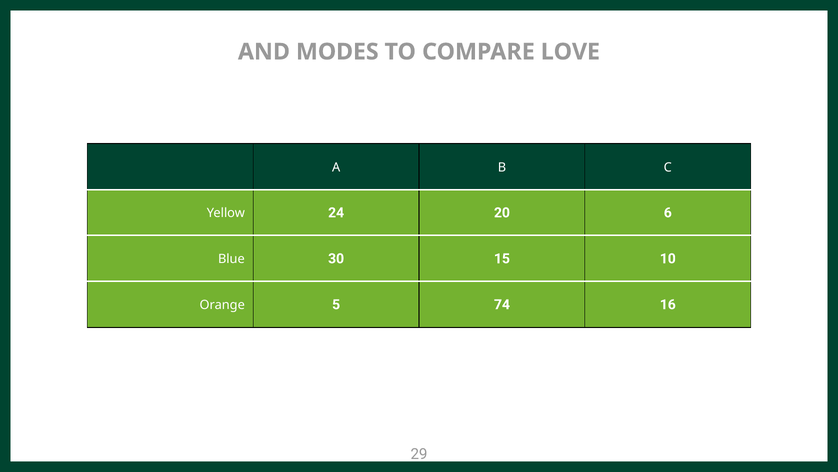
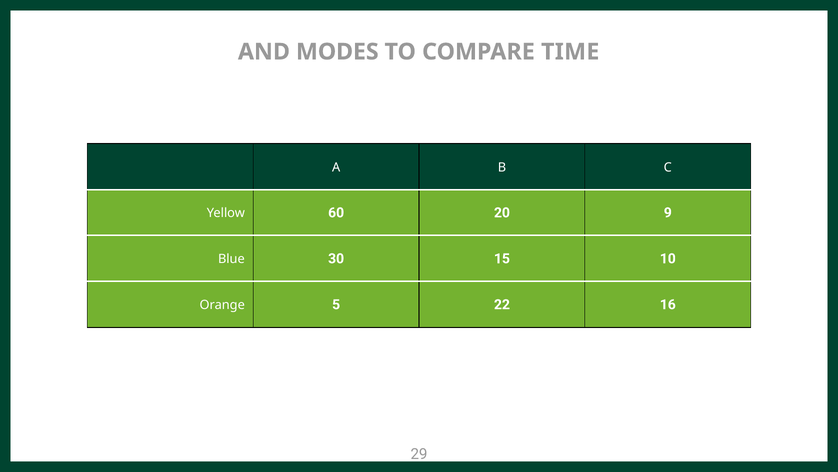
LOVE: LOVE -> TIME
24: 24 -> 60
6: 6 -> 9
74: 74 -> 22
